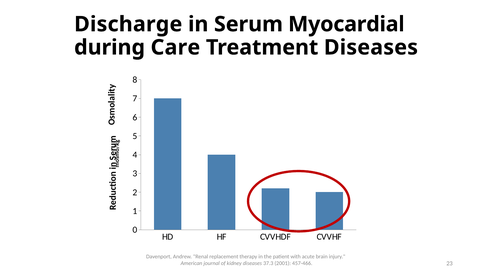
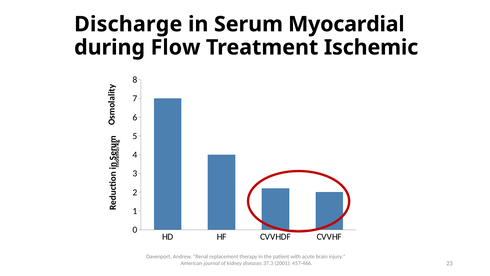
Care: Care -> Flow
Treatment Diseases: Diseases -> Ischemic
